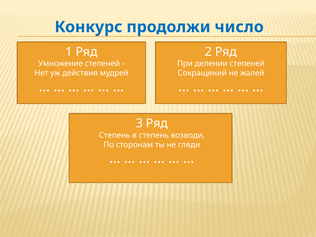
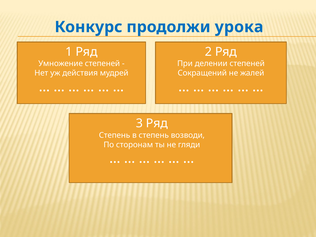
число: число -> урока
